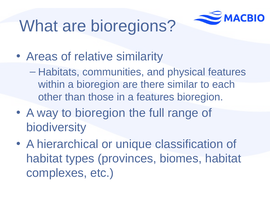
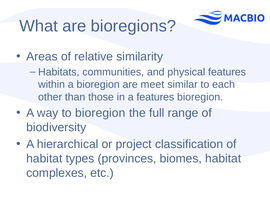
there: there -> meet
unique: unique -> project
